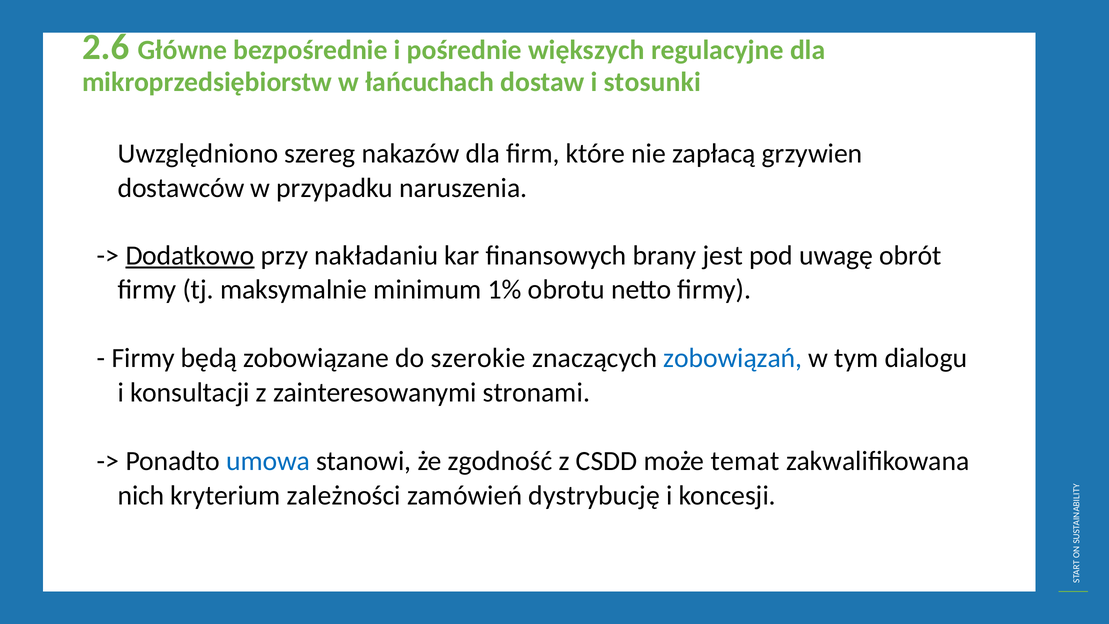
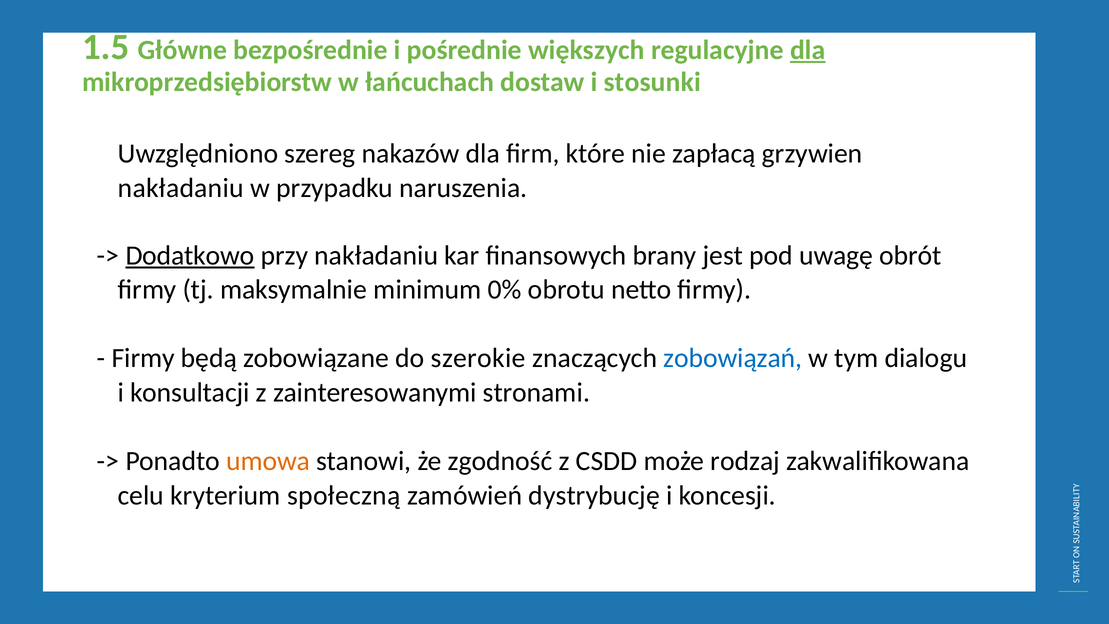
2.6: 2.6 -> 1.5
dla at (808, 50) underline: none -> present
dostawców at (181, 188): dostawców -> nakładaniu
1%: 1% -> 0%
umowa colour: blue -> orange
temat: temat -> rodzaj
nich: nich -> celu
zależności: zależności -> społeczną
